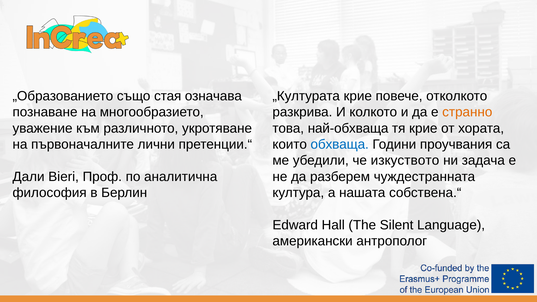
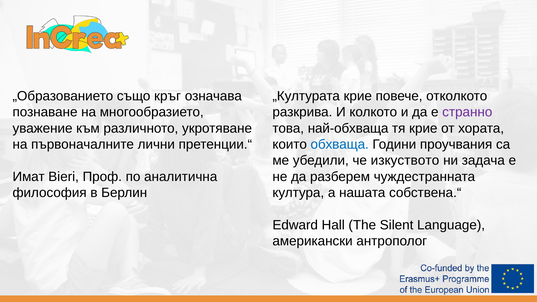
стая: стая -> кръг
странно colour: orange -> purple
Дали: Дали -> Имат
